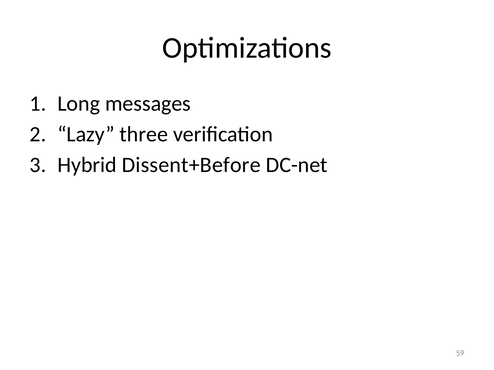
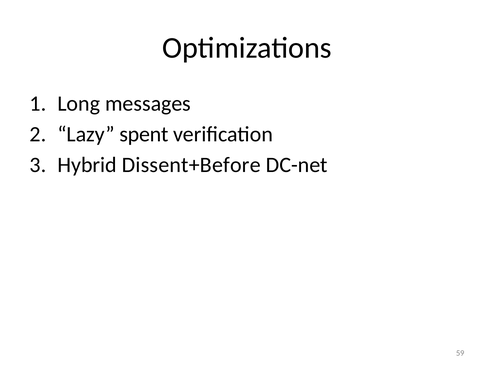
three: three -> spent
